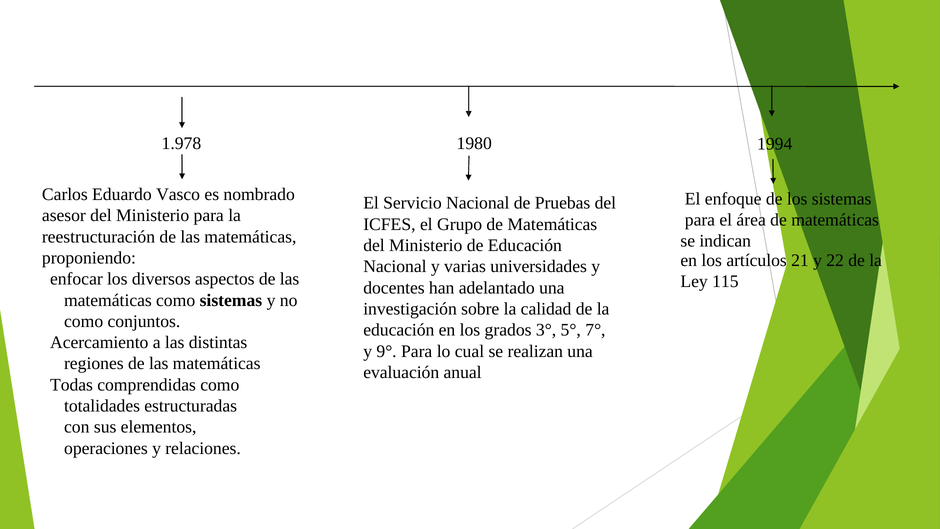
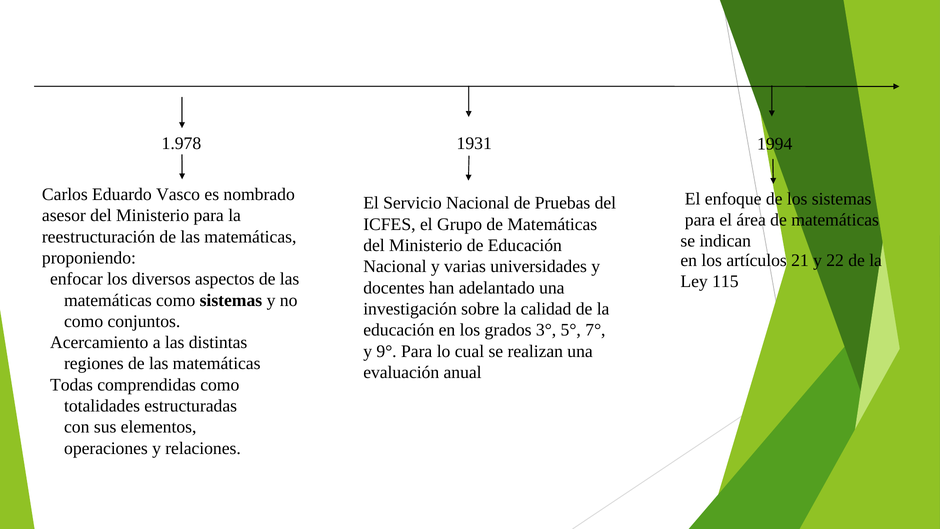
1980: 1980 -> 1931
